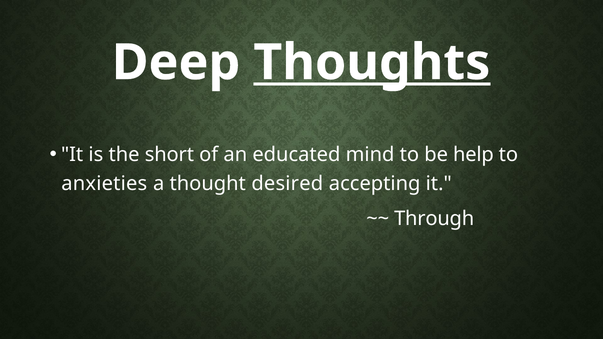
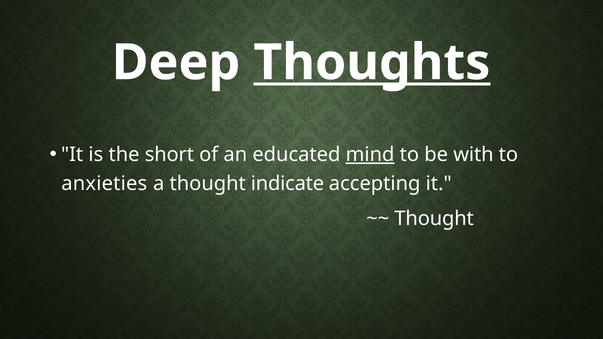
mind underline: none -> present
help: help -> with
desired: desired -> indicate
Through at (434, 219): Through -> Thought
